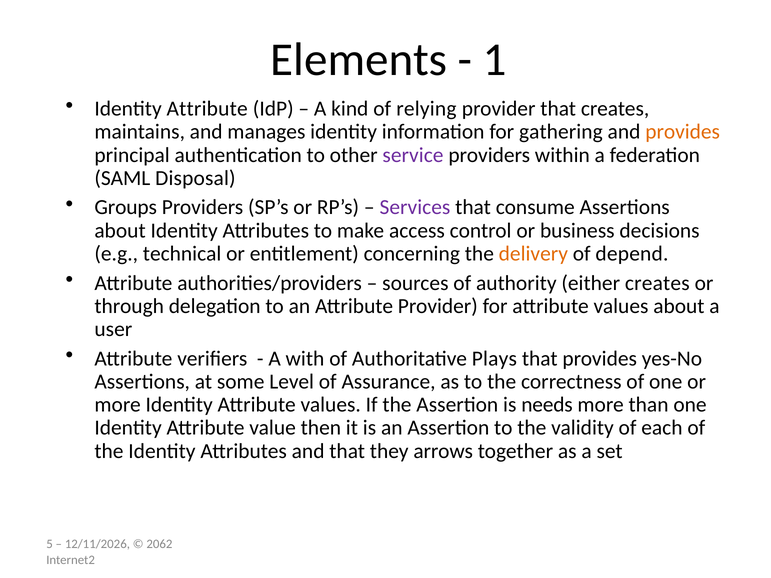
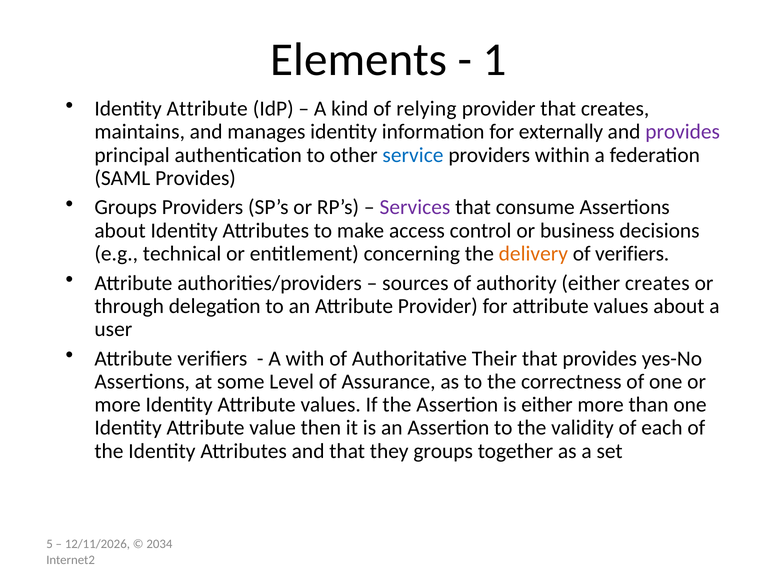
gathering: gathering -> externally
provides at (683, 132) colour: orange -> purple
service colour: purple -> blue
SAML Disposal: Disposal -> Provides
of depend: depend -> verifiers
Plays: Plays -> Their
is needs: needs -> either
they arrows: arrows -> groups
2062: 2062 -> 2034
